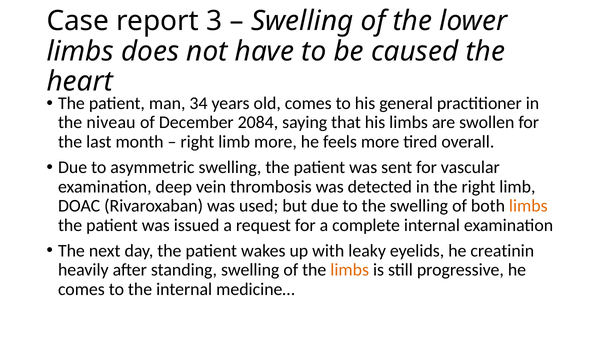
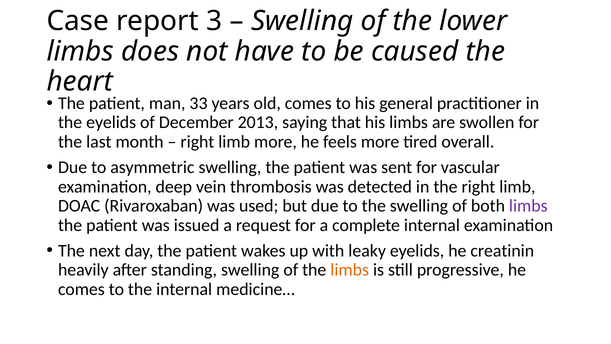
34: 34 -> 33
the niveau: niveau -> eyelids
2084: 2084 -> 2013
limbs at (528, 206) colour: orange -> purple
